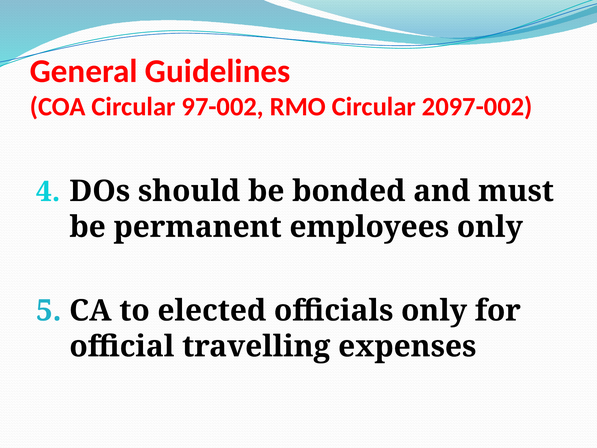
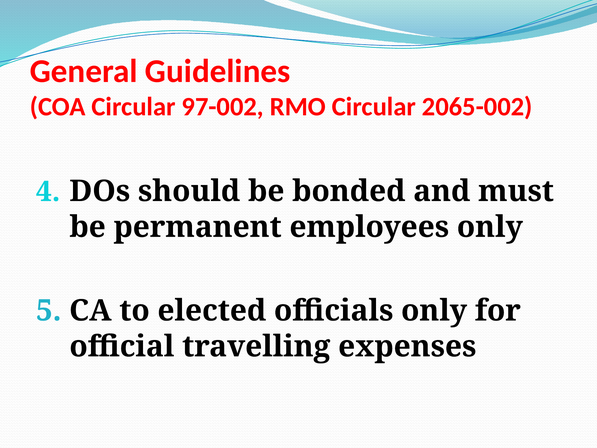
2097-002: 2097-002 -> 2065-002
